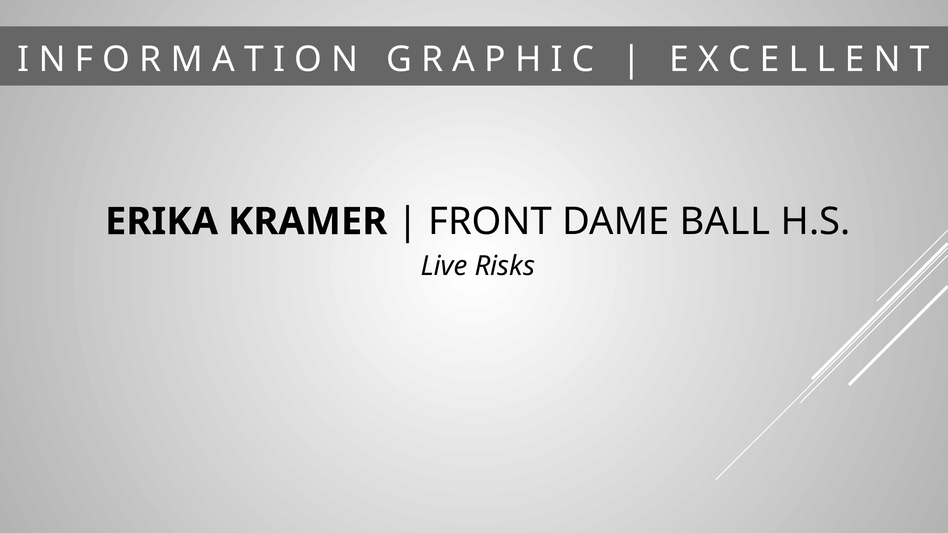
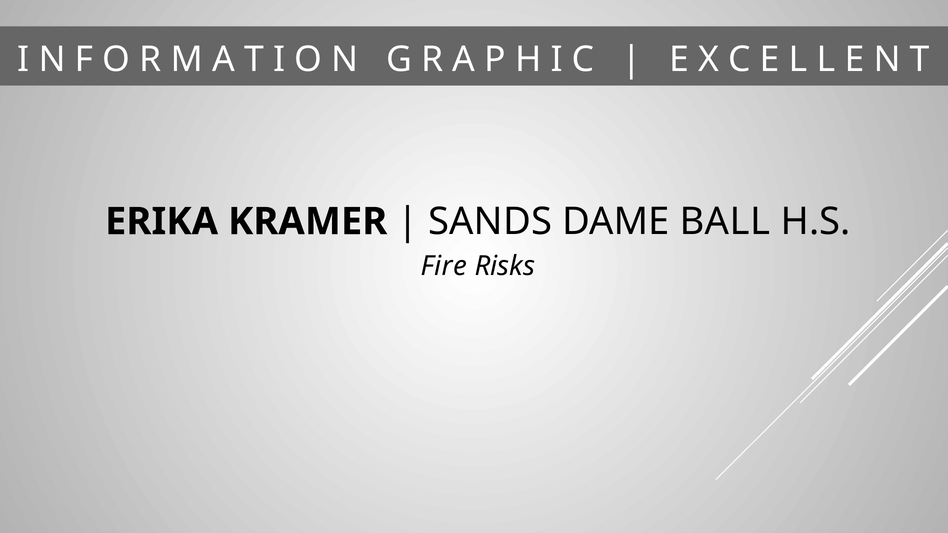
FRONT: FRONT -> SANDS
Live: Live -> Fire
